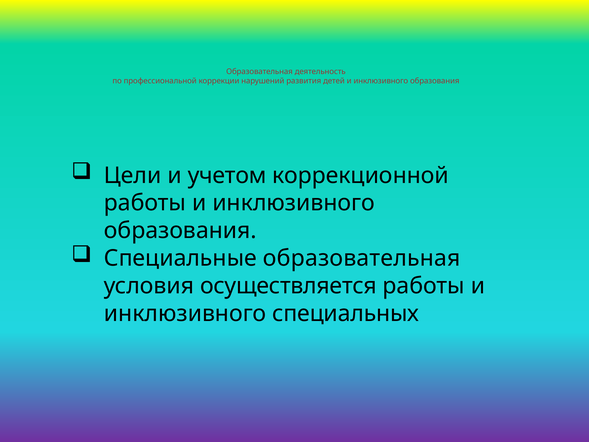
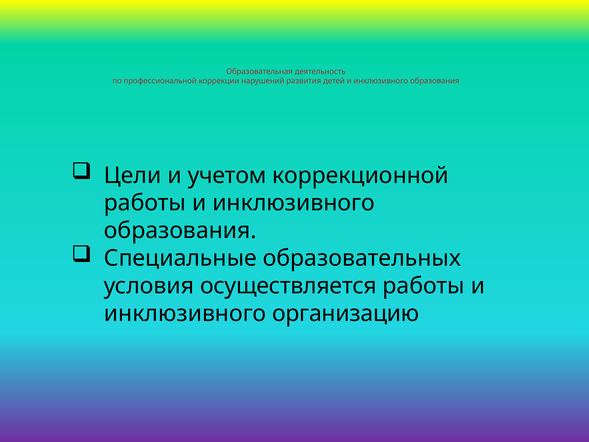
Специальные образовательная: образовательная -> образовательных
специальных: специальных -> организацию
